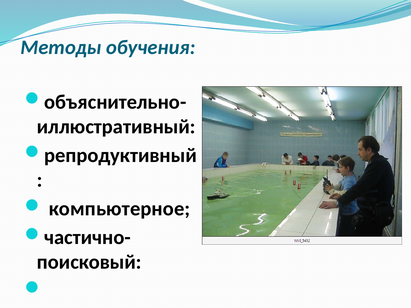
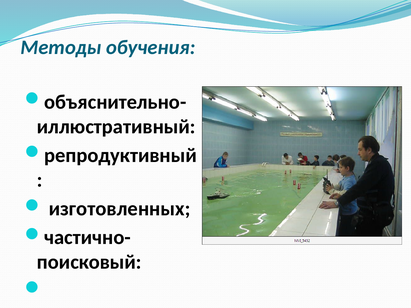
компьютерное: компьютерное -> изготовленных
